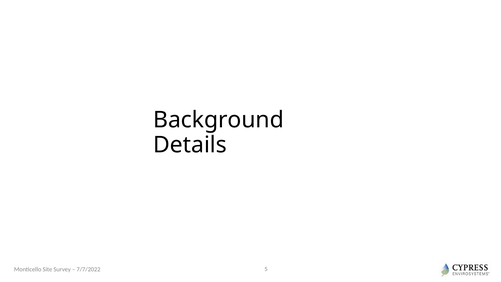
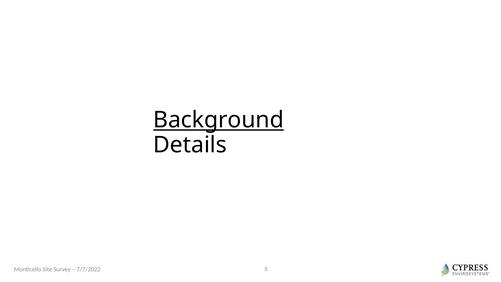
Background underline: none -> present
